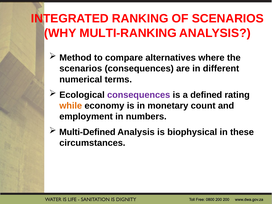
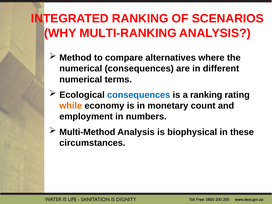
scenarios at (81, 69): scenarios -> numerical
consequences at (139, 95) colour: purple -> blue
a defined: defined -> ranking
Multi-Defined: Multi-Defined -> Multi-Method
